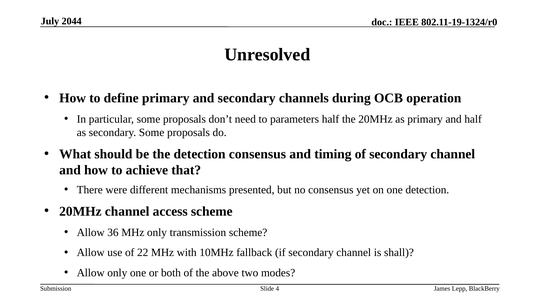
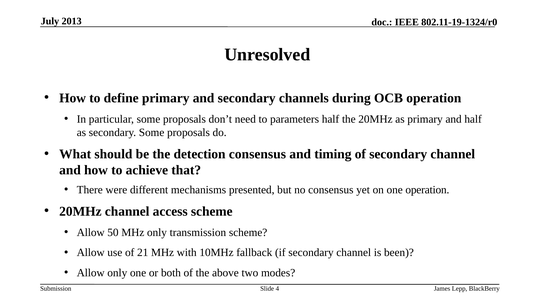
2044: 2044 -> 2013
one detection: detection -> operation
36: 36 -> 50
22: 22 -> 21
shall: shall -> been
